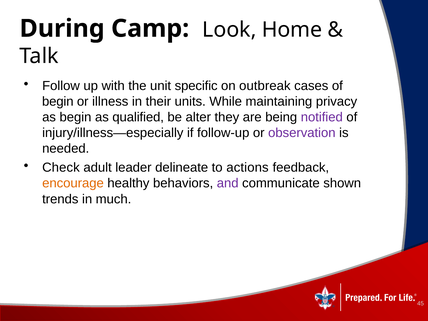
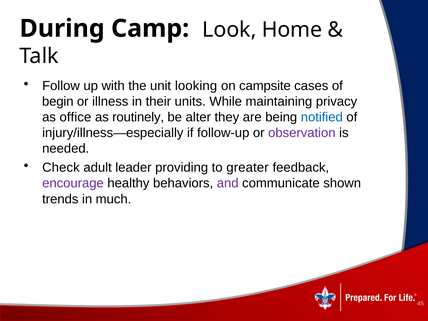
specific: specific -> looking
outbreak: outbreak -> campsite
as begin: begin -> office
qualified: qualified -> routinely
notified colour: purple -> blue
delineate: delineate -> providing
actions: actions -> greater
encourage colour: orange -> purple
